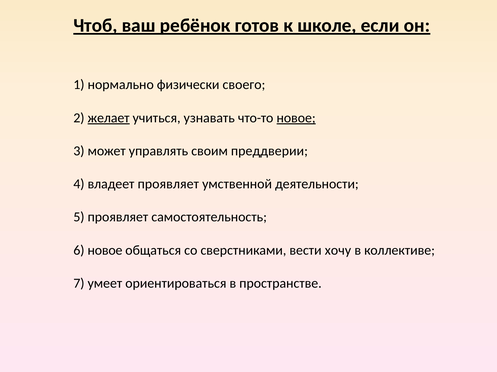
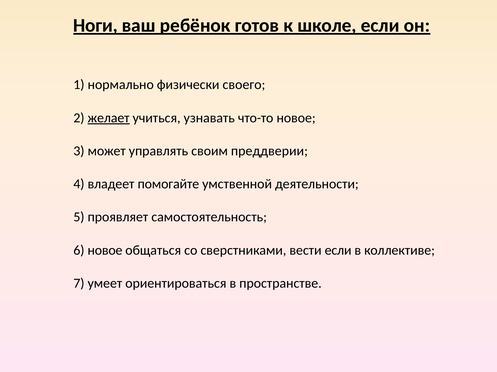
Чтоб: Чтоб -> Ноги
новое at (296, 118) underline: present -> none
владеет проявляет: проявляет -> помогайте
вести хочу: хочу -> если
